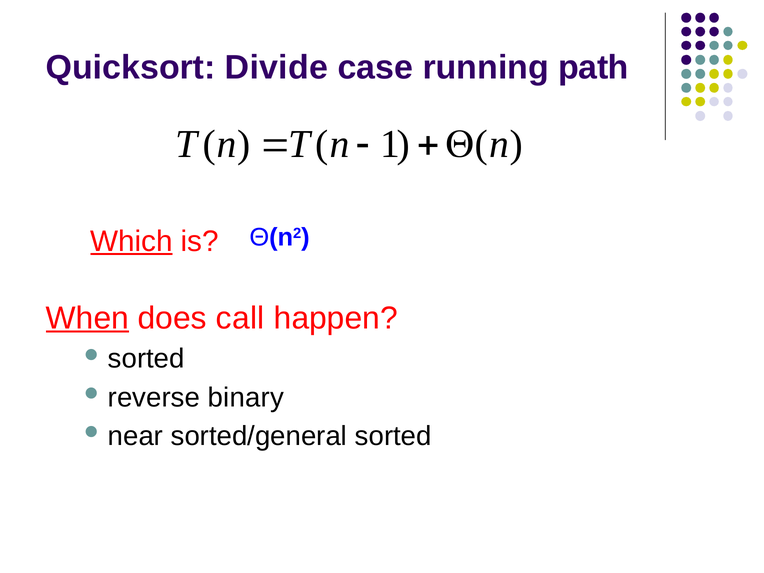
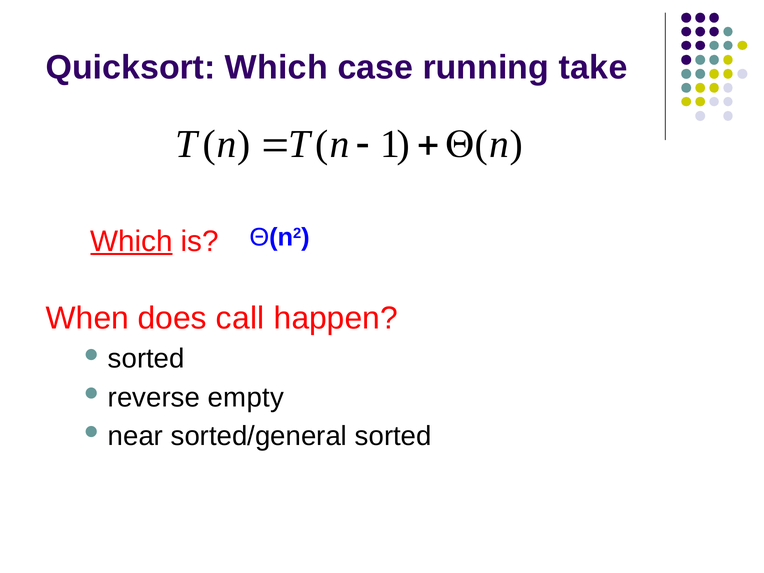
Quicksort Divide: Divide -> Which
path: path -> take
When underline: present -> none
binary: binary -> empty
